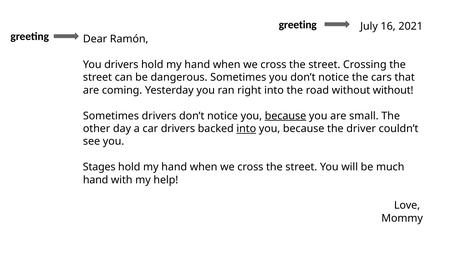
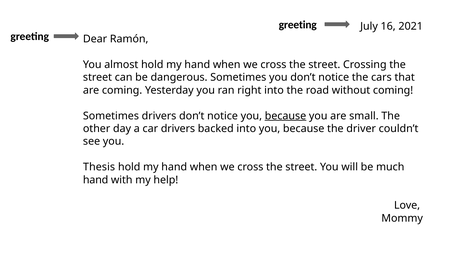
You drivers: drivers -> almost
without without: without -> coming
into at (246, 129) underline: present -> none
Stages: Stages -> Thesis
